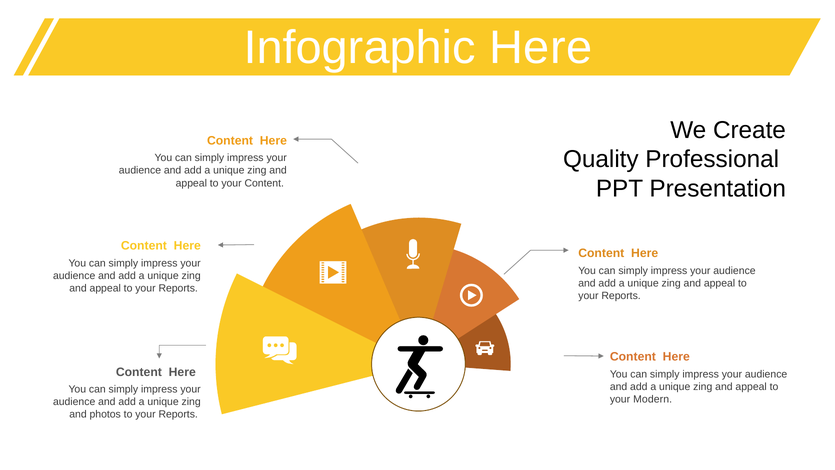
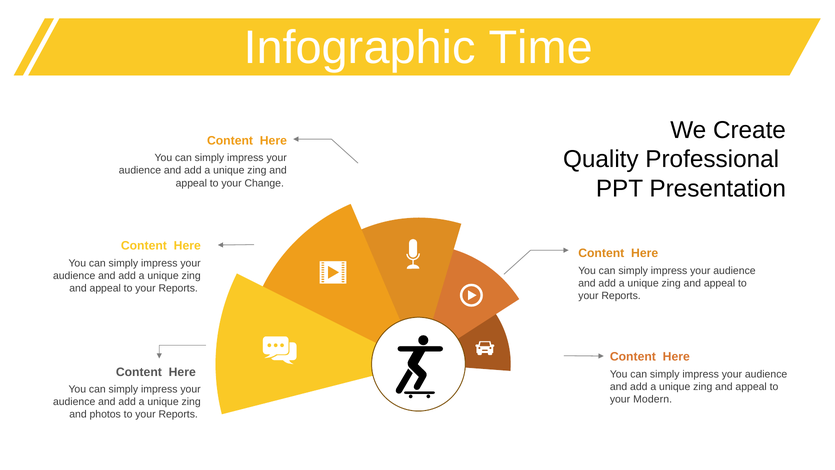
Infographic Here: Here -> Time
your Content: Content -> Change
